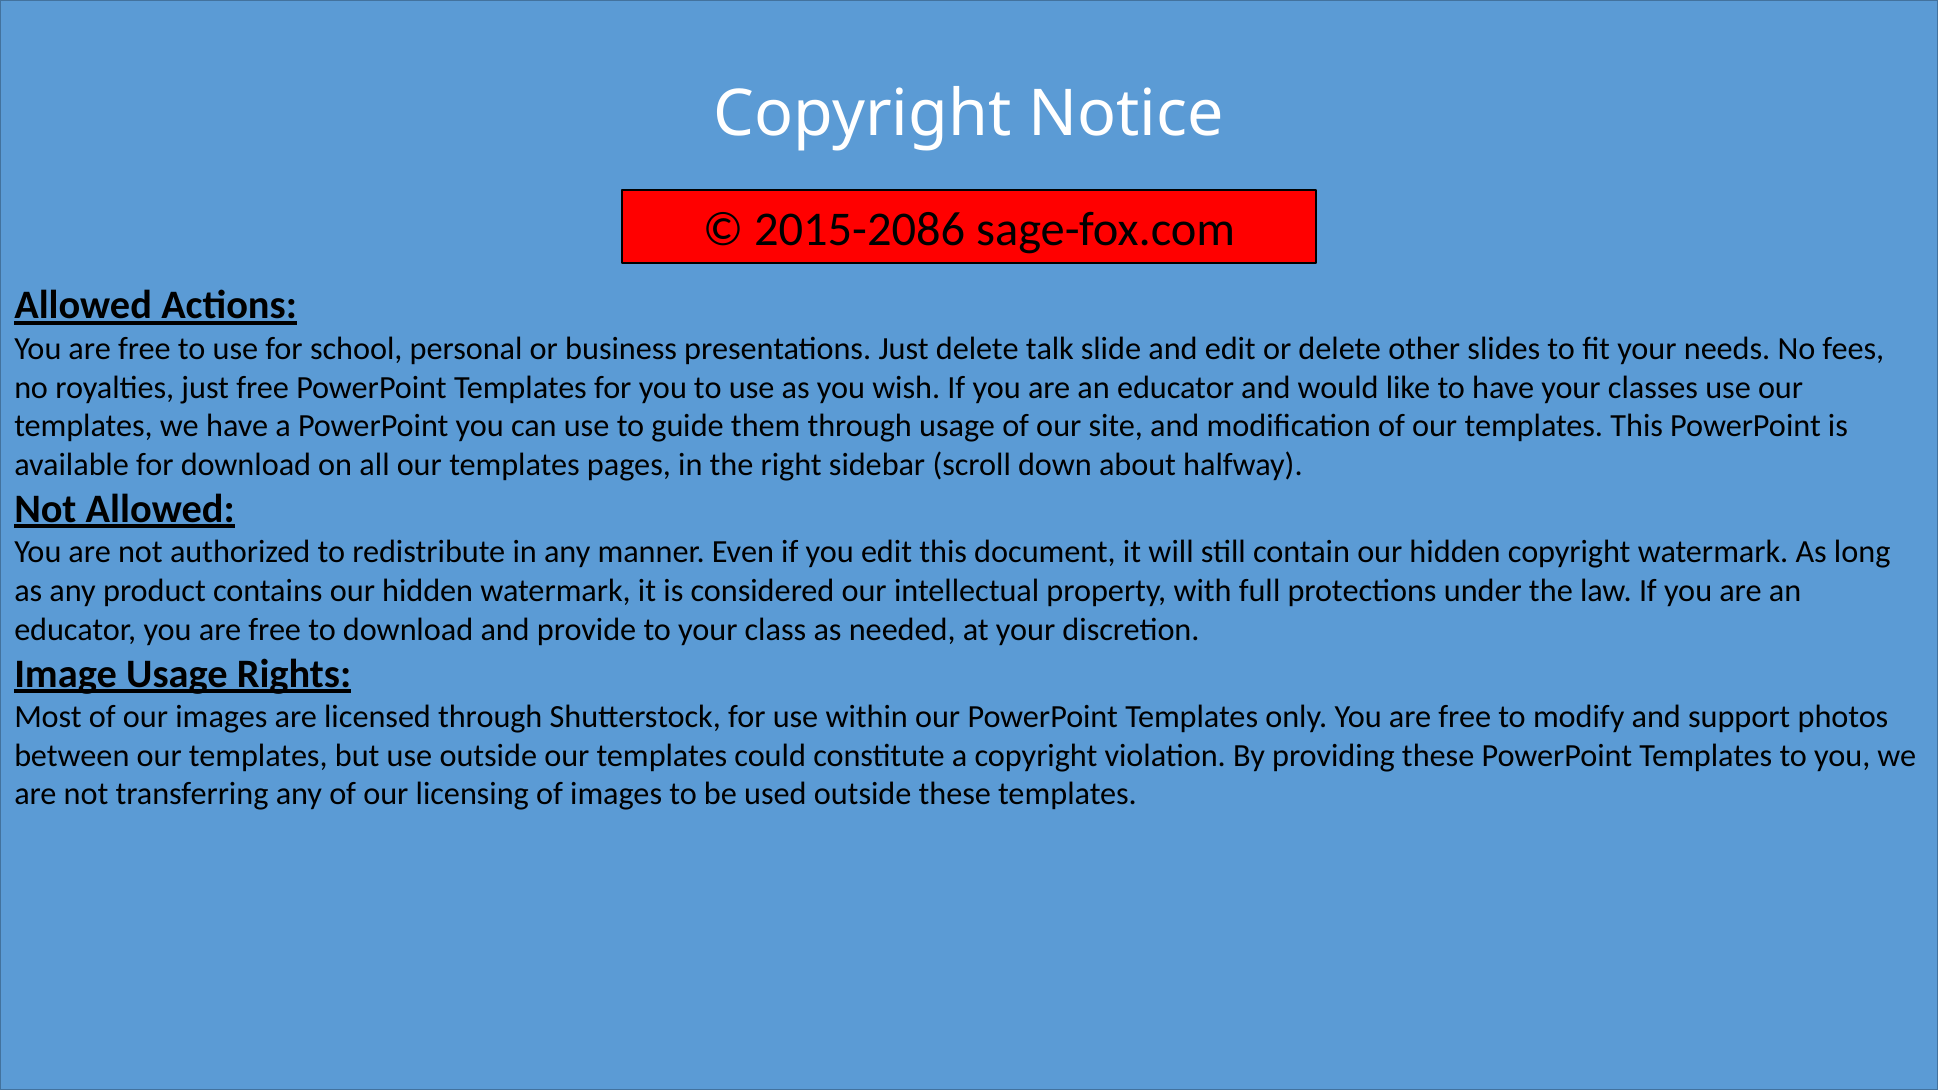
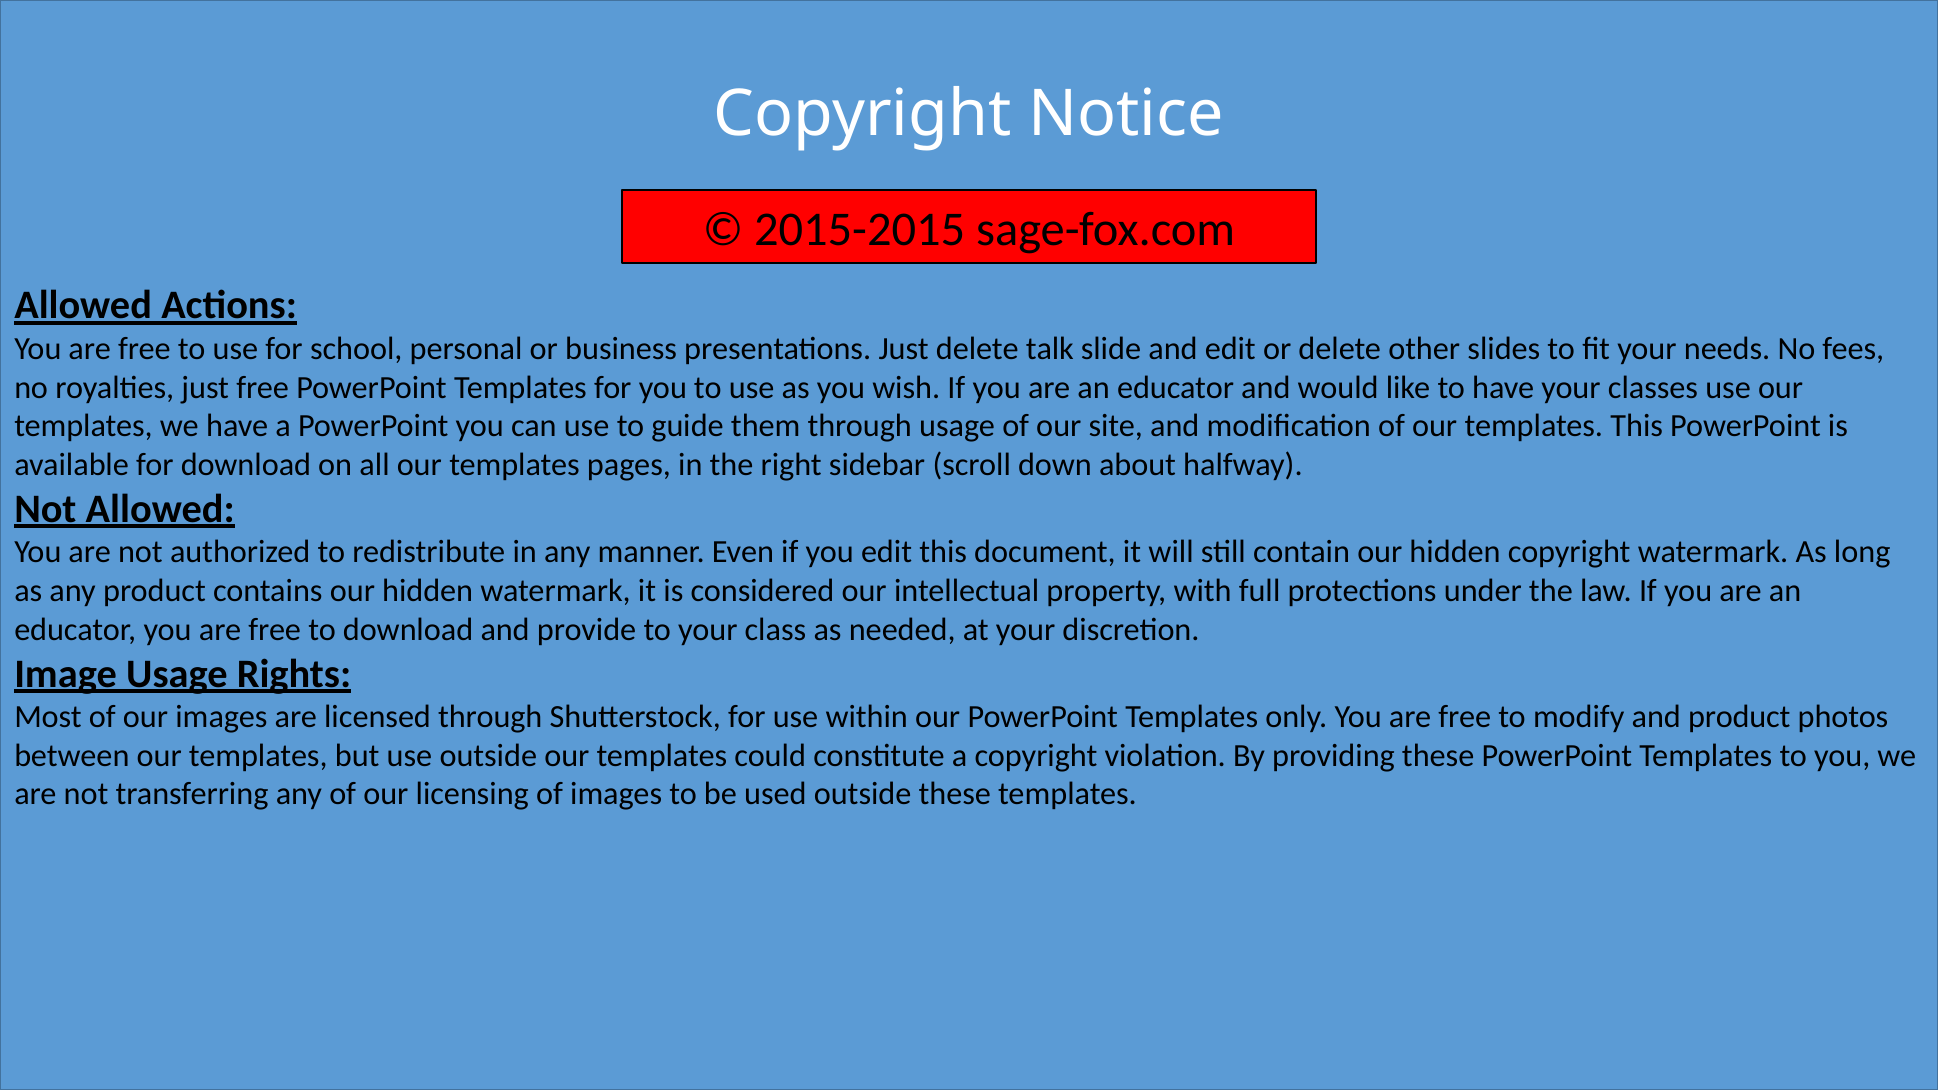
2015-2086: 2015-2086 -> 2015-2015
and support: support -> product
